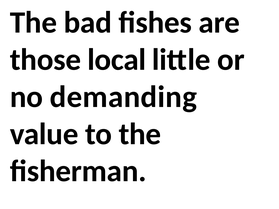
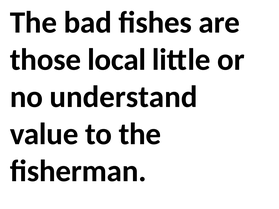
demanding: demanding -> understand
